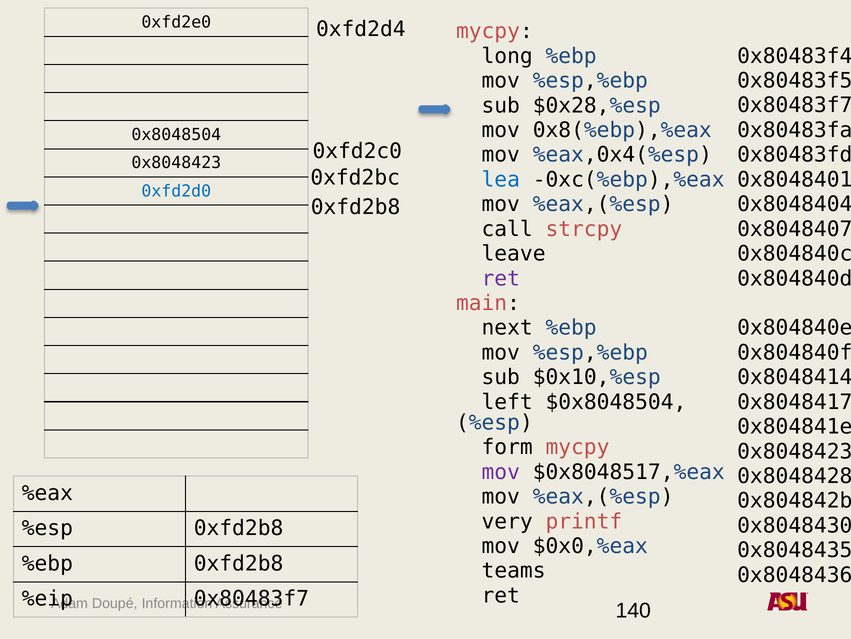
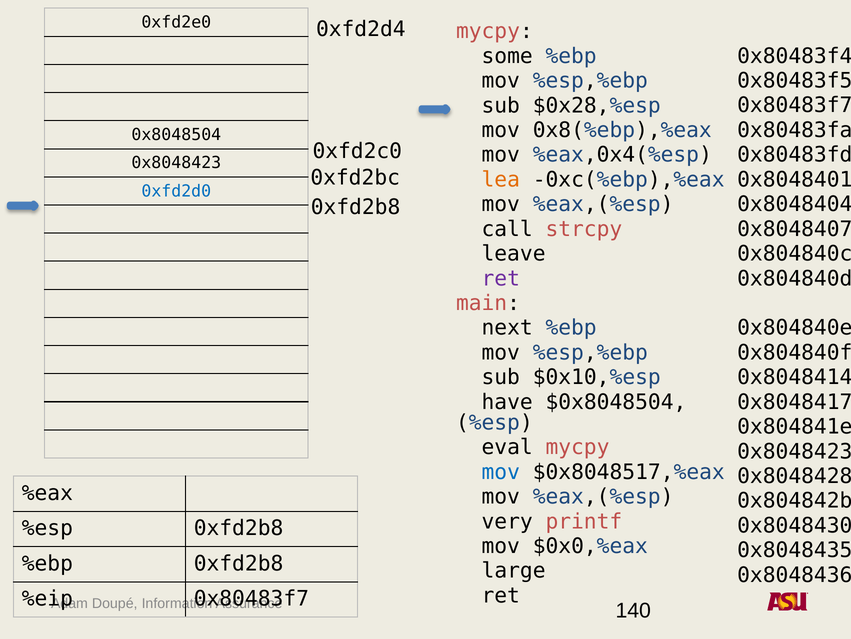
long: long -> some
lea colour: blue -> orange
left: left -> have
form: form -> eval
mov at (501, 471) colour: purple -> blue
teams: teams -> large
